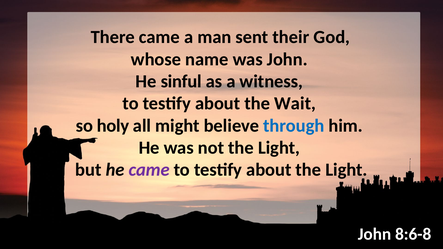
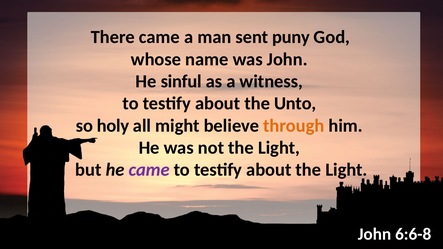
their: their -> puny
Wait: Wait -> Unto
through colour: blue -> orange
8:6-8: 8:6-8 -> 6:6-8
